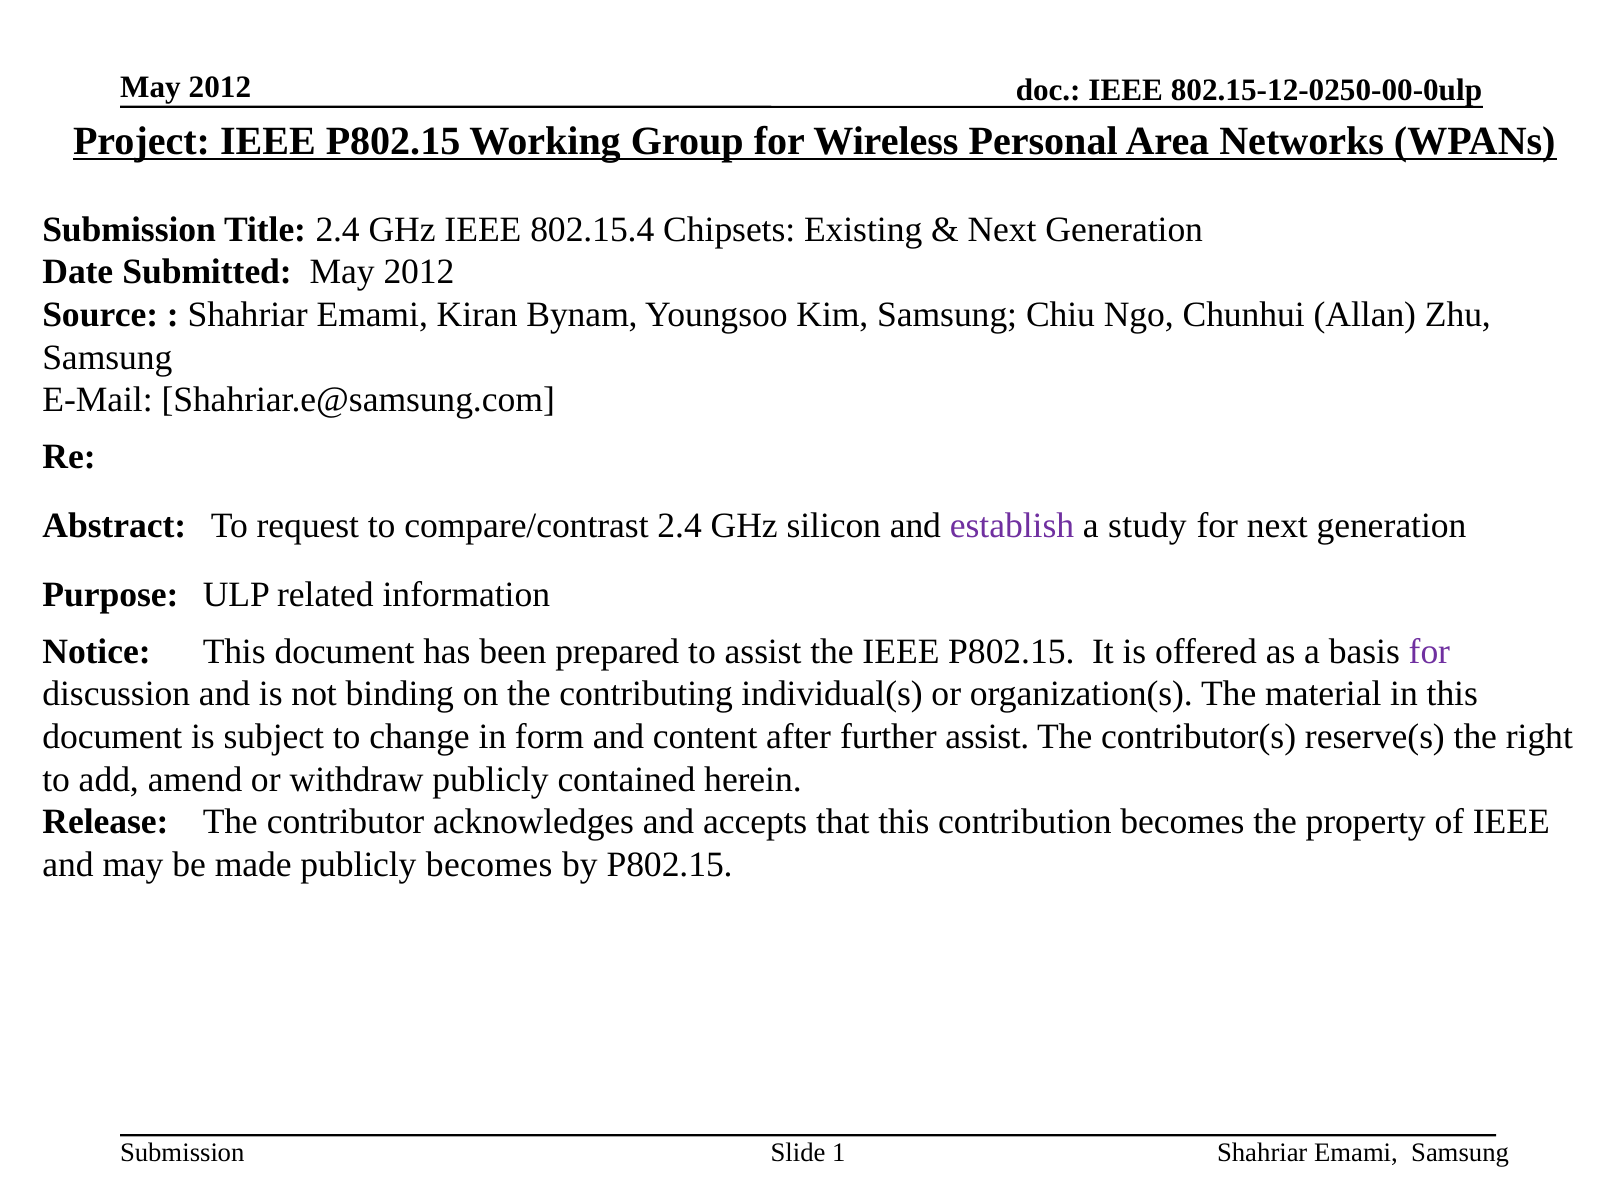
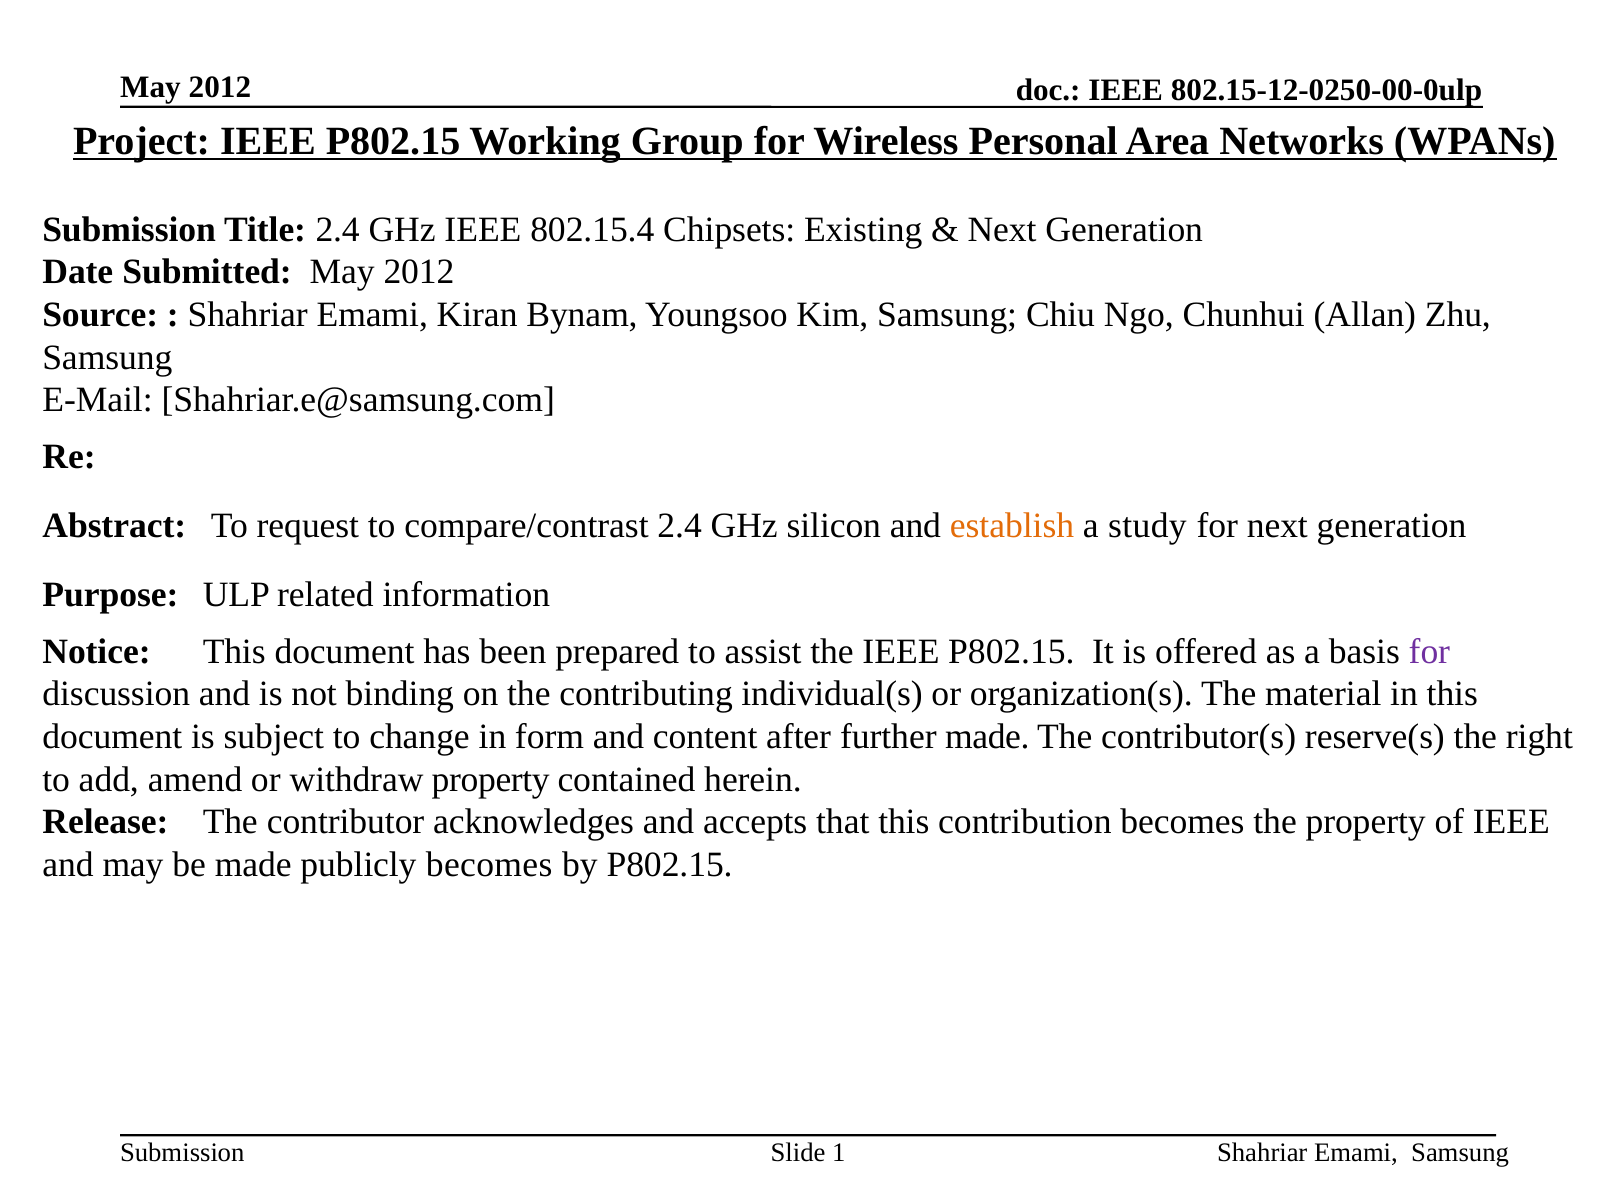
establish colour: purple -> orange
further assist: assist -> made
withdraw publicly: publicly -> property
